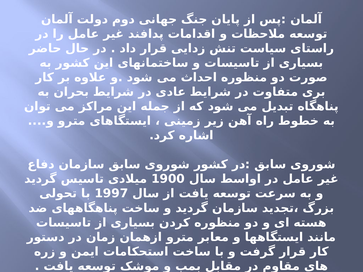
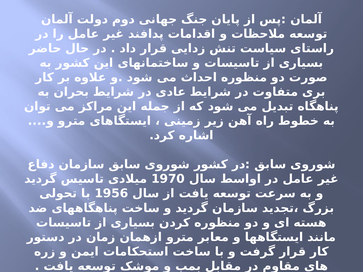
1900: 1900 -> 1970
1997: 1997 -> 1956
